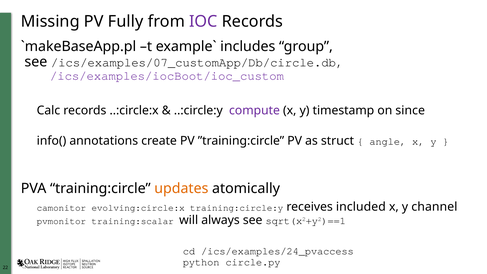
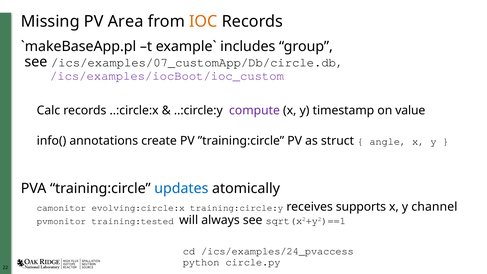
Fully: Fully -> Area
IOC colour: purple -> orange
since: since -> value
updates colour: orange -> blue
included: included -> supports
training:scalar: training:scalar -> training:tested
